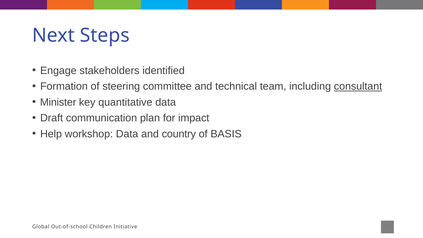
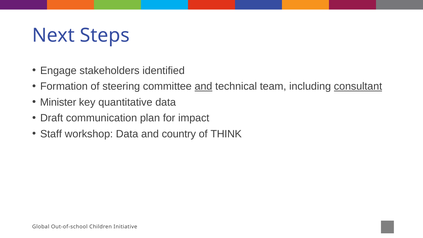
and at (203, 86) underline: none -> present
Help: Help -> Staff
BASIS: BASIS -> THINK
